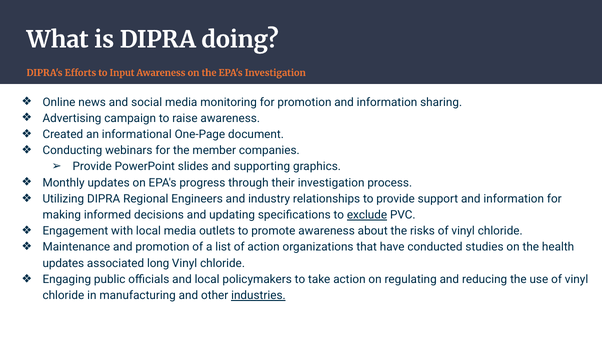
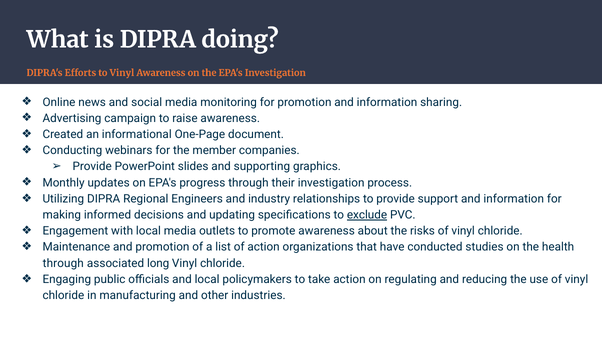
to Input: Input -> Vinyl
updates at (63, 264): updates -> through
industries underline: present -> none
